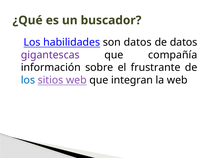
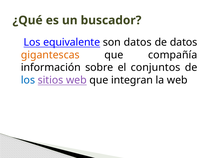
habilidades: habilidades -> equivalente
gigantescas colour: purple -> orange
frustrante: frustrante -> conjuntos
